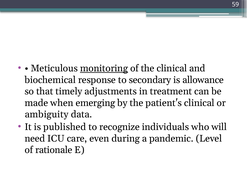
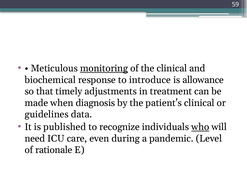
secondary: secondary -> introduce
emerging: emerging -> diagnosis
ambiguity: ambiguity -> guidelines
who underline: none -> present
